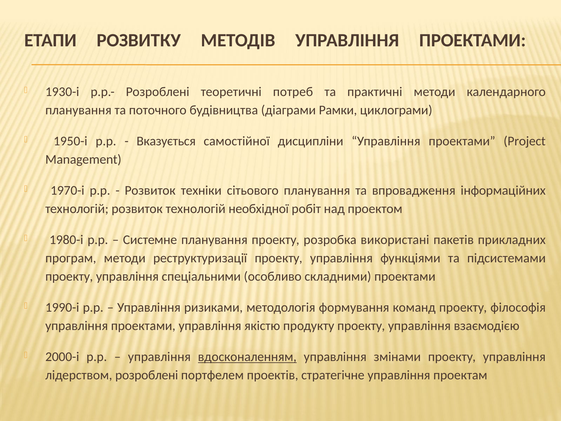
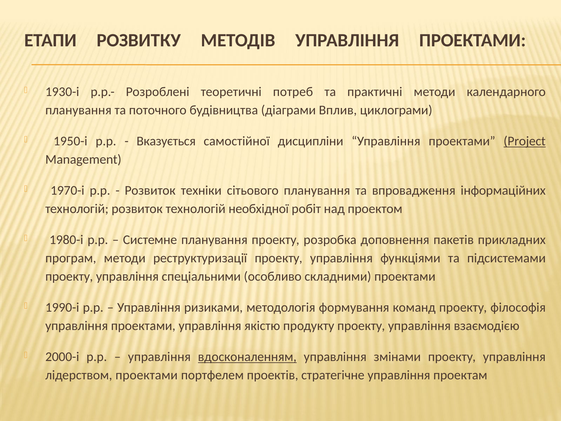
Рамки: Рамки -> Вплив
Project underline: none -> present
використані: використані -> доповнення
лідерством розроблені: розроблені -> проектами
